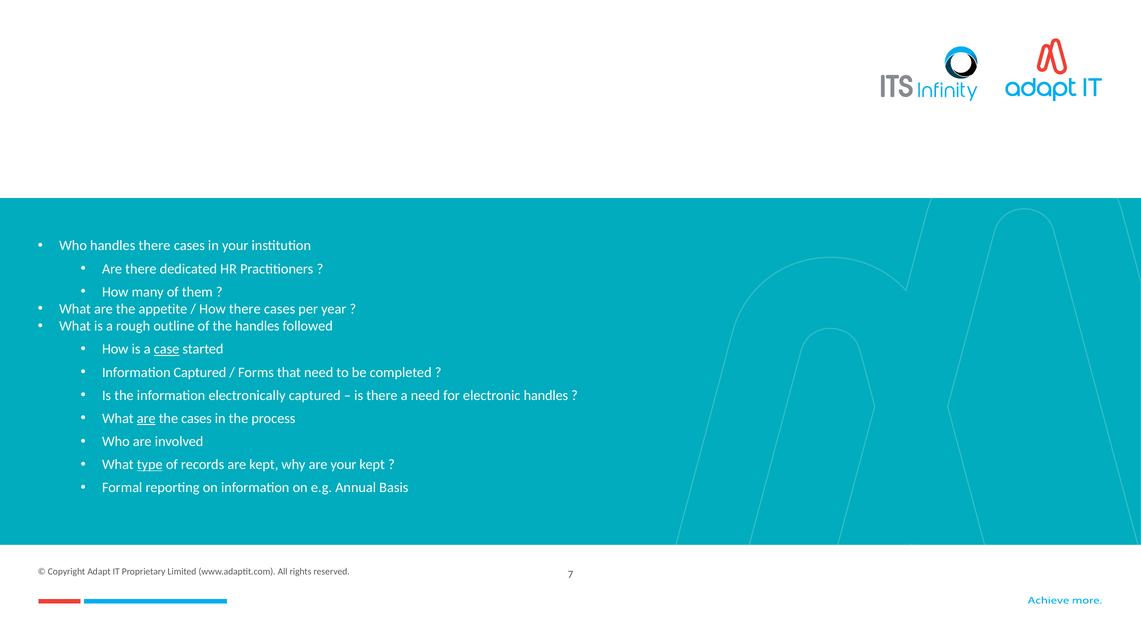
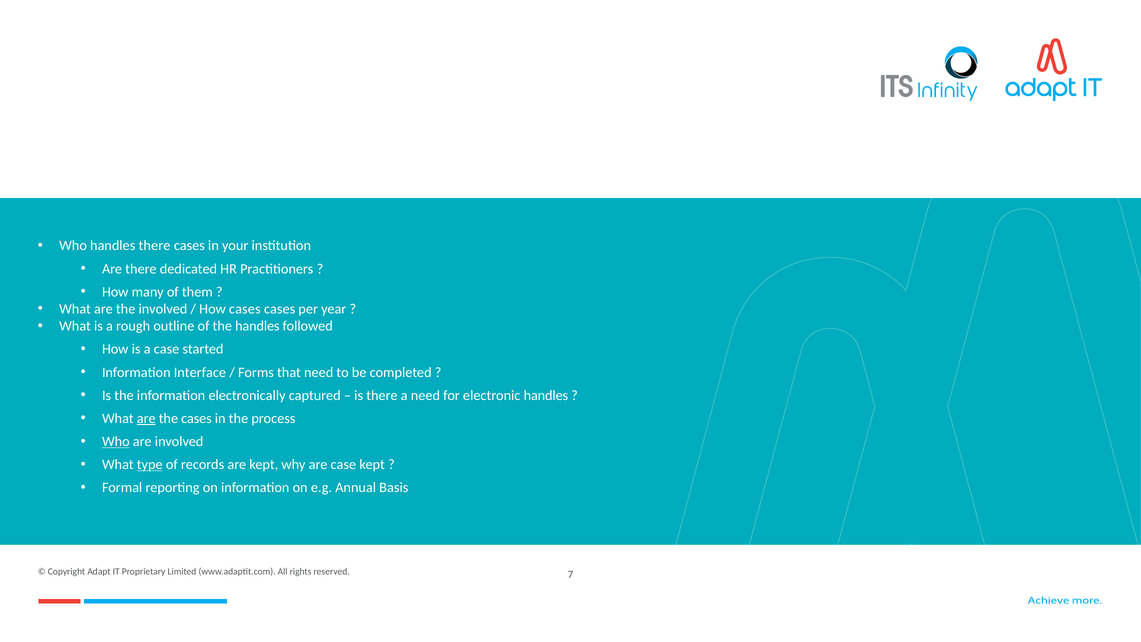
the appetite: appetite -> involved
How there: there -> cases
case at (167, 349) underline: present -> none
Information Captured: Captured -> Interface
Who at (116, 442) underline: none -> present
are your: your -> case
